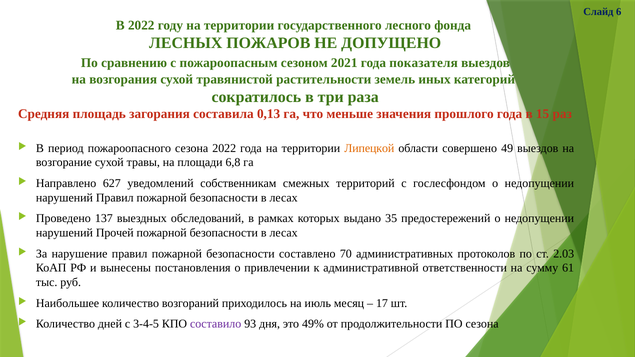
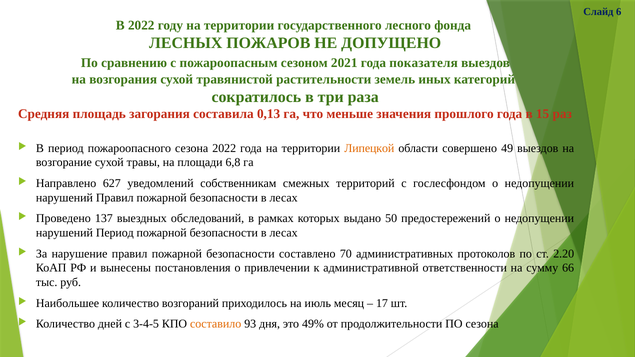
35: 35 -> 50
нарушений Прочей: Прочей -> Период
2.03: 2.03 -> 2.20
61: 61 -> 66
составило colour: purple -> orange
